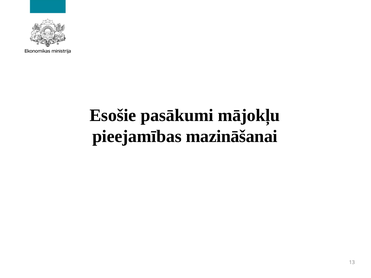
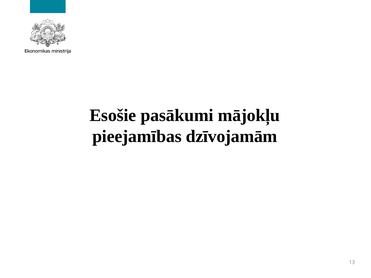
mazināšanai: mazināšanai -> dzīvojamām
